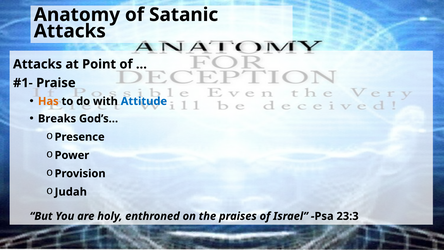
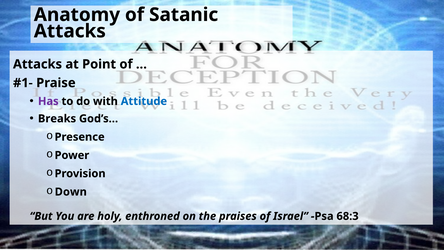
Has colour: orange -> purple
Judah: Judah -> Down
23:3: 23:3 -> 68:3
